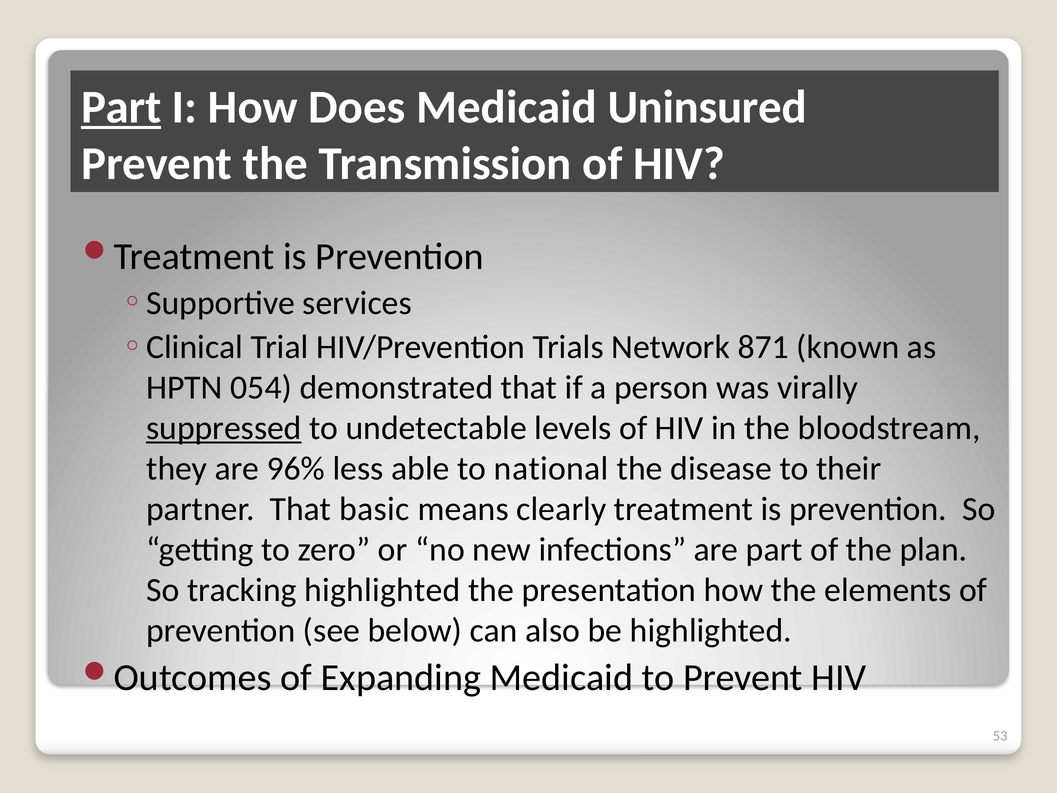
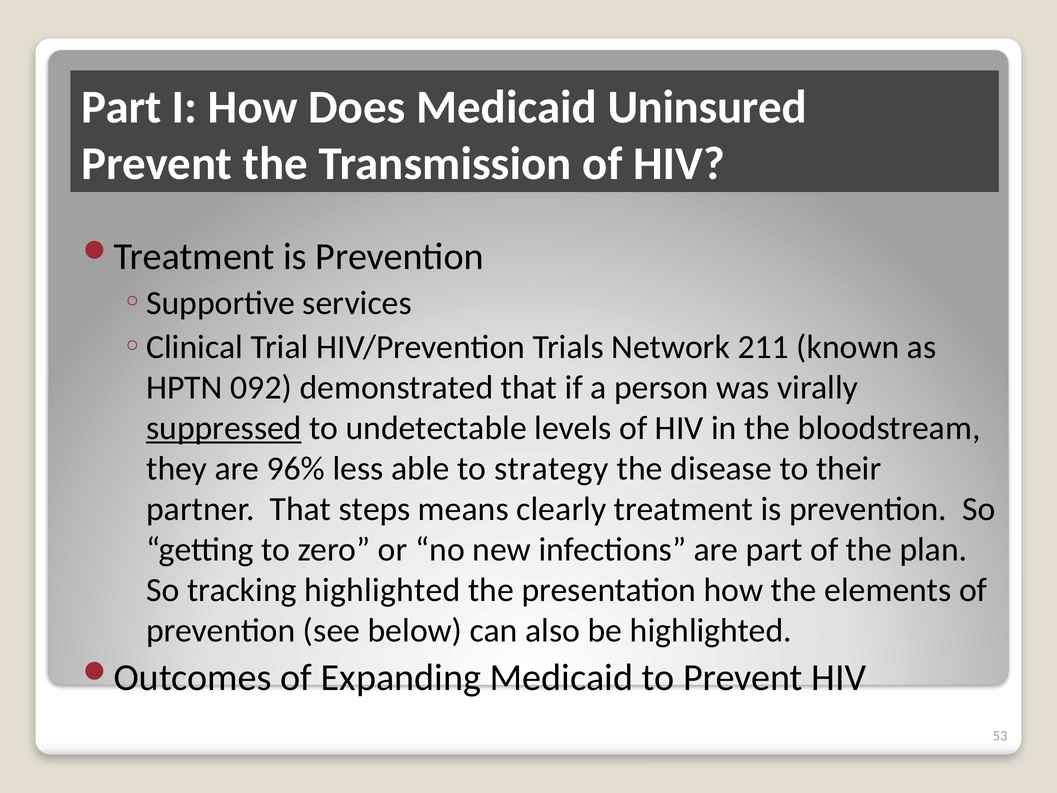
Part at (121, 107) underline: present -> none
871: 871 -> 211
054: 054 -> 092
national: national -> strategy
basic: basic -> steps
